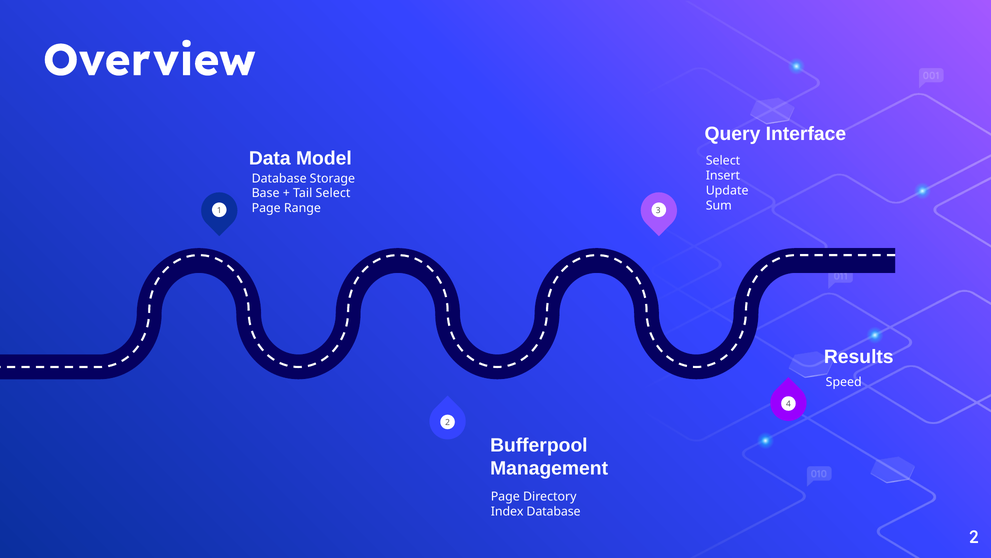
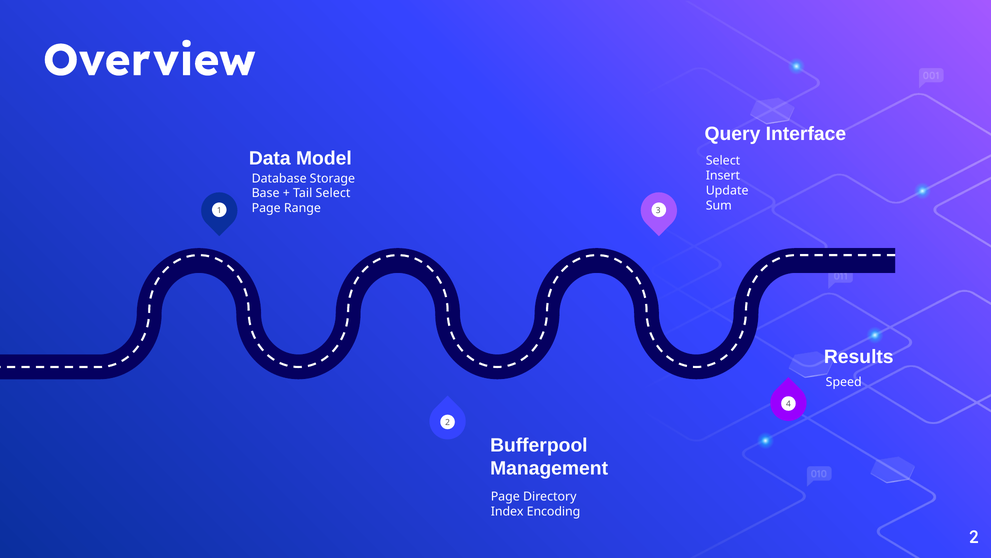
Index Database: Database -> Encoding
